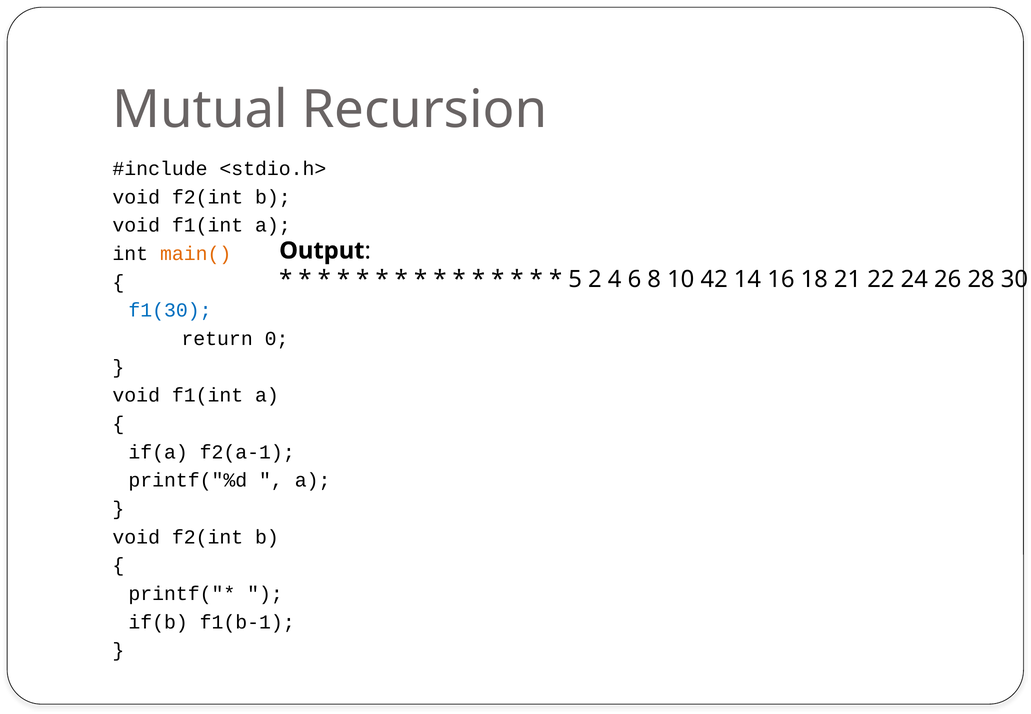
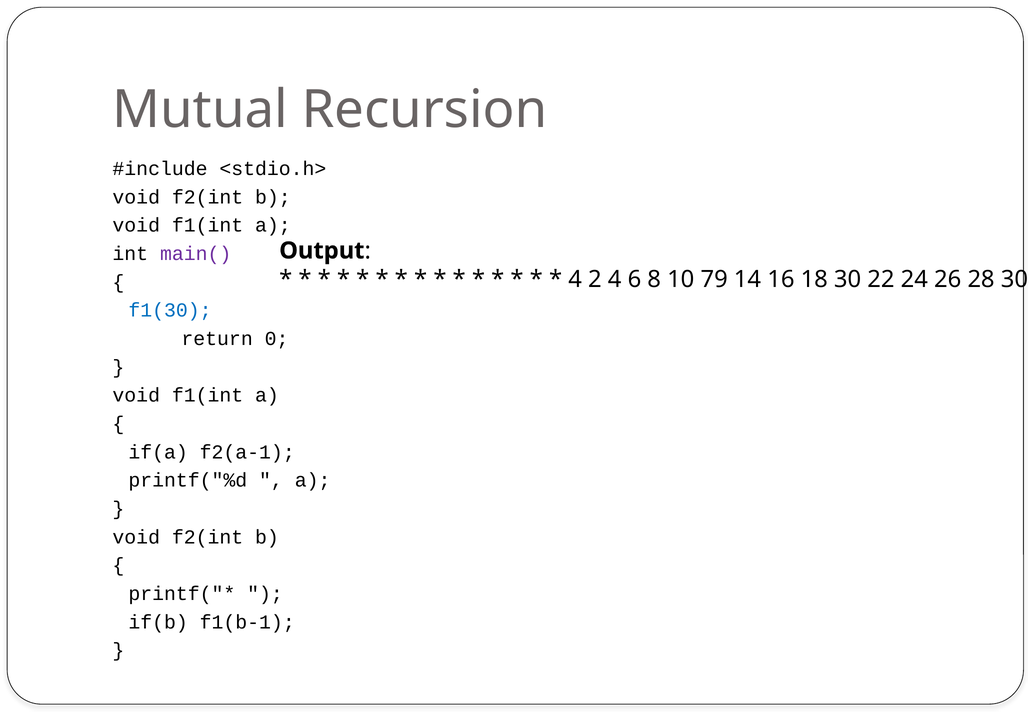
main( colour: orange -> purple
5 at (575, 279): 5 -> 4
42: 42 -> 79
18 21: 21 -> 30
